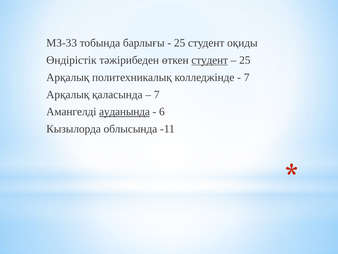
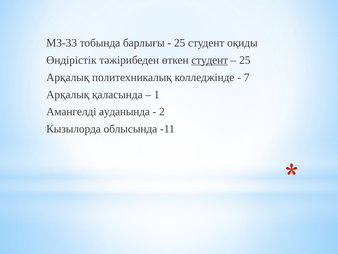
7 at (157, 94): 7 -> 1
ауданында underline: present -> none
6: 6 -> 2
